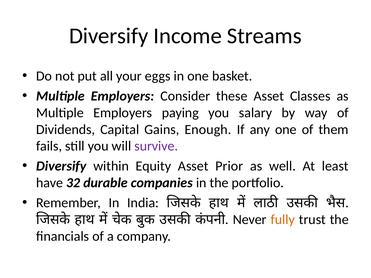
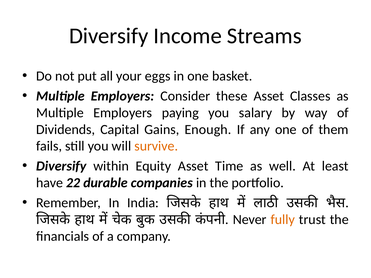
survive colour: purple -> orange
Prior: Prior -> Time
32: 32 -> 22
